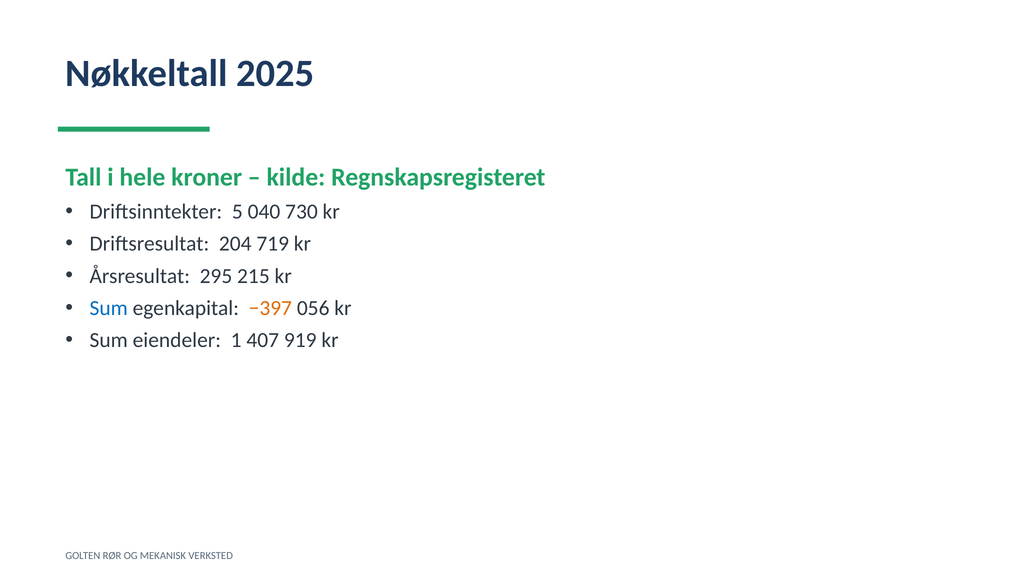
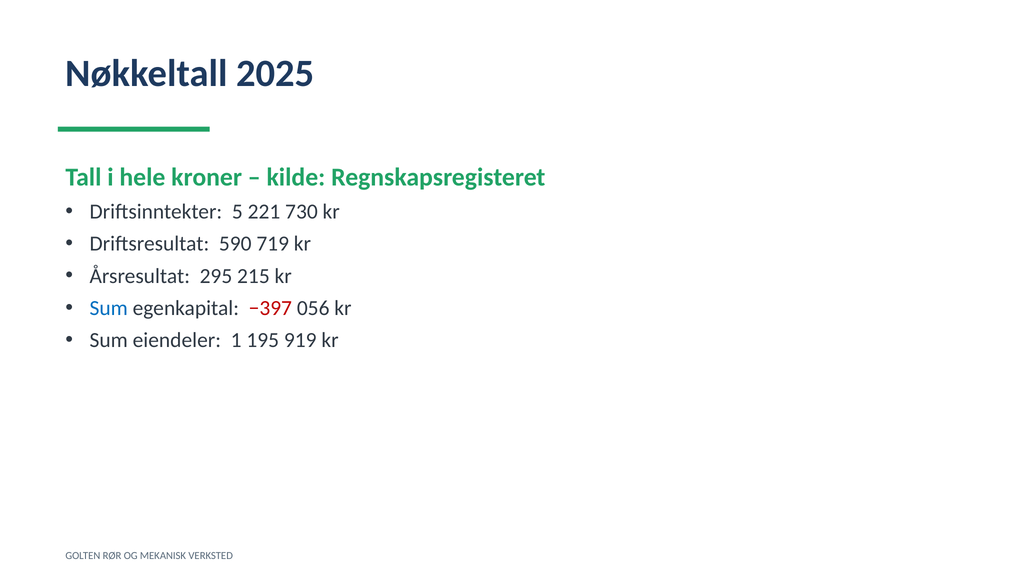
040: 040 -> 221
204: 204 -> 590
−397 colour: orange -> red
407: 407 -> 195
